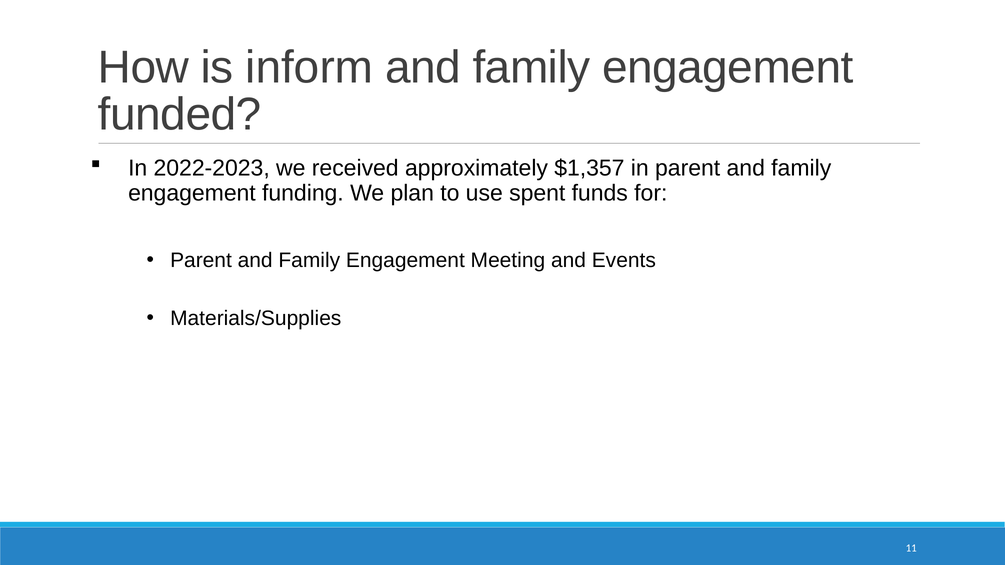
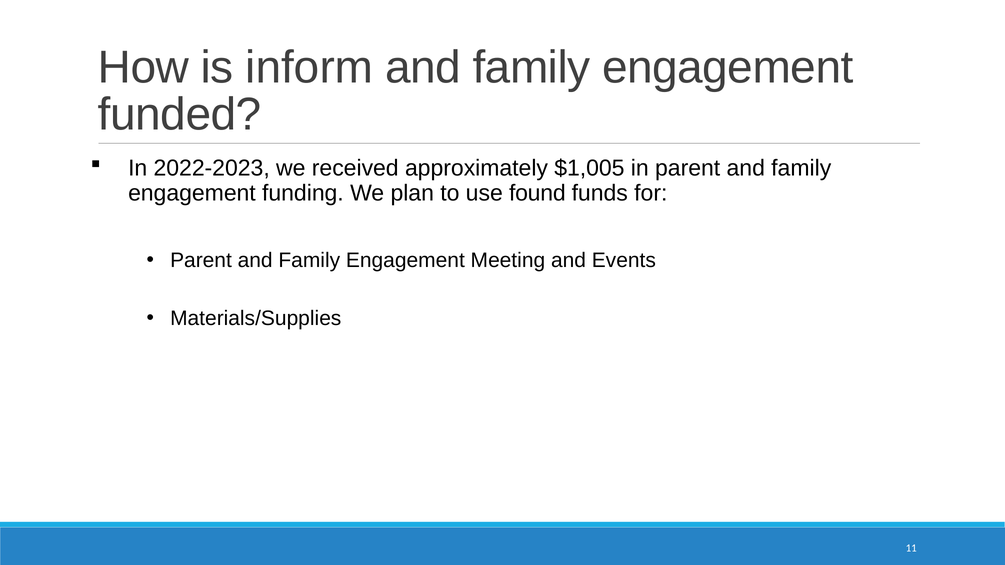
$1,357: $1,357 -> $1,005
spent: spent -> found
